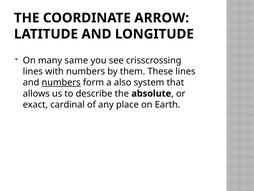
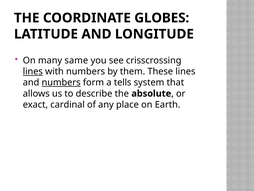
ARROW: ARROW -> GLOBES
lines at (33, 71) underline: none -> present
also: also -> tells
